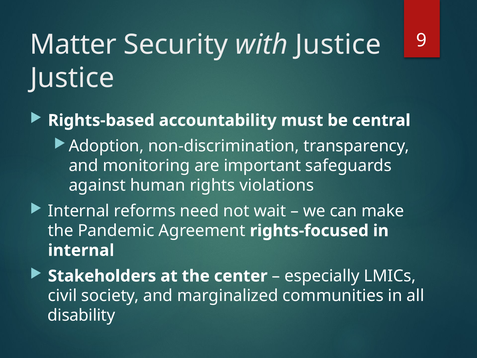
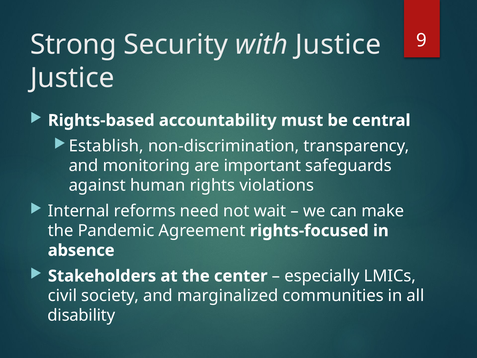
Matter: Matter -> Strong
Adoption: Adoption -> Establish
internal at (81, 250): internal -> absence
